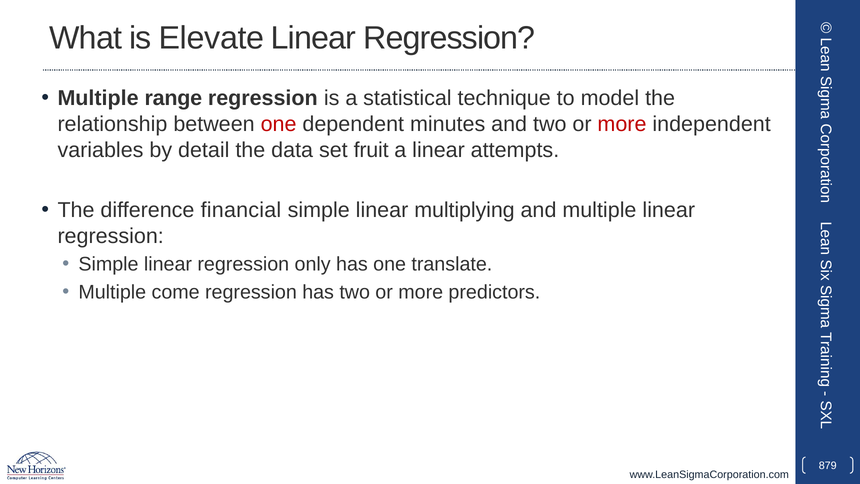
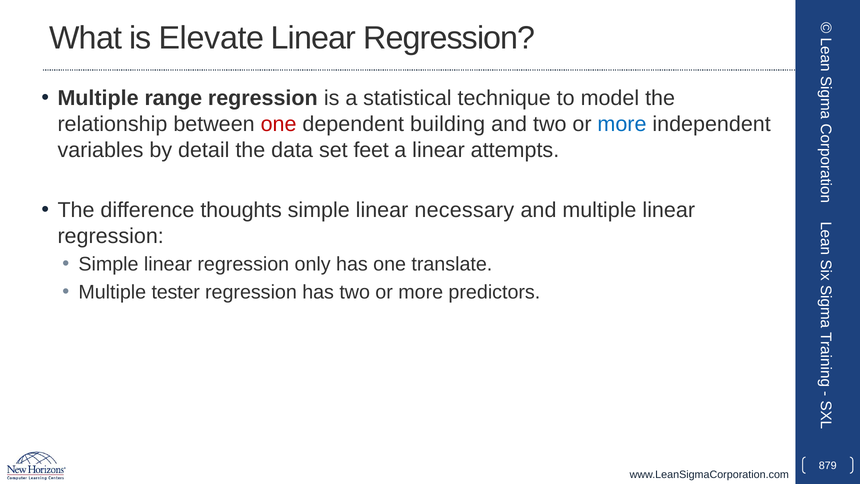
minutes: minutes -> building
more at (622, 124) colour: red -> blue
fruit: fruit -> feet
financial: financial -> thoughts
multiplying: multiplying -> necessary
come: come -> tester
